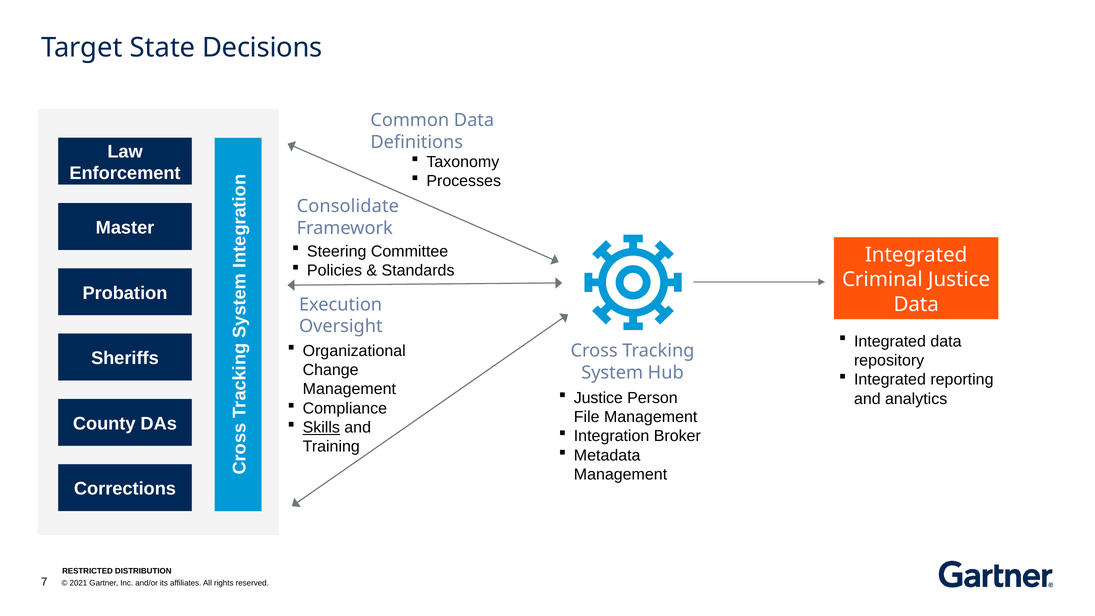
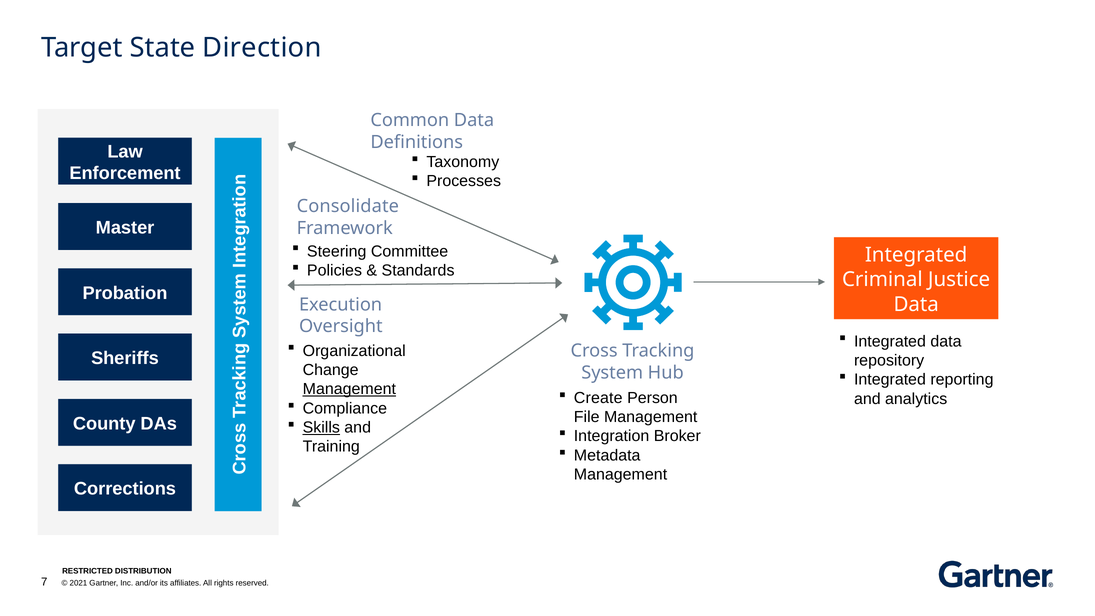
Decisions: Decisions -> Direction
Management at (349, 389) underline: none -> present
Justice at (598, 398): Justice -> Create
